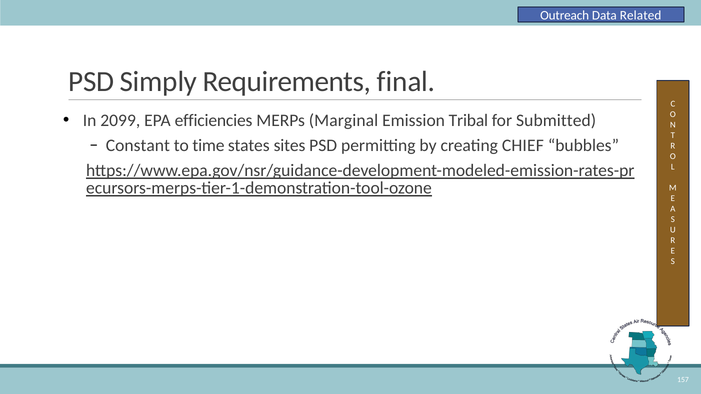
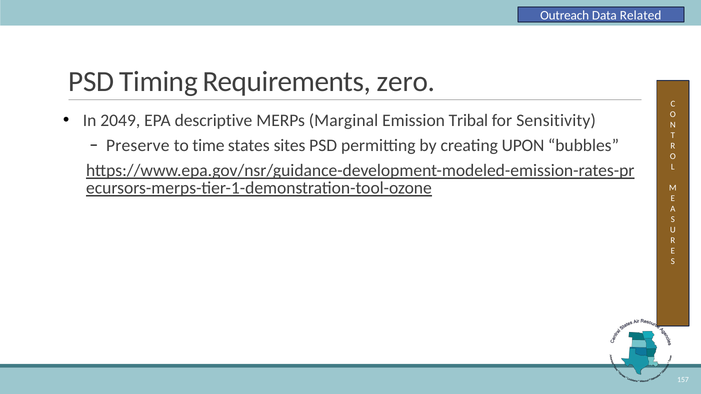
Simply: Simply -> Timing
final: final -> zero
2099: 2099 -> 2049
efficiencies: efficiencies -> descriptive
Submitted: Submitted -> Sensitivity
Constant: Constant -> Preserve
CHIEF: CHIEF -> UPON
